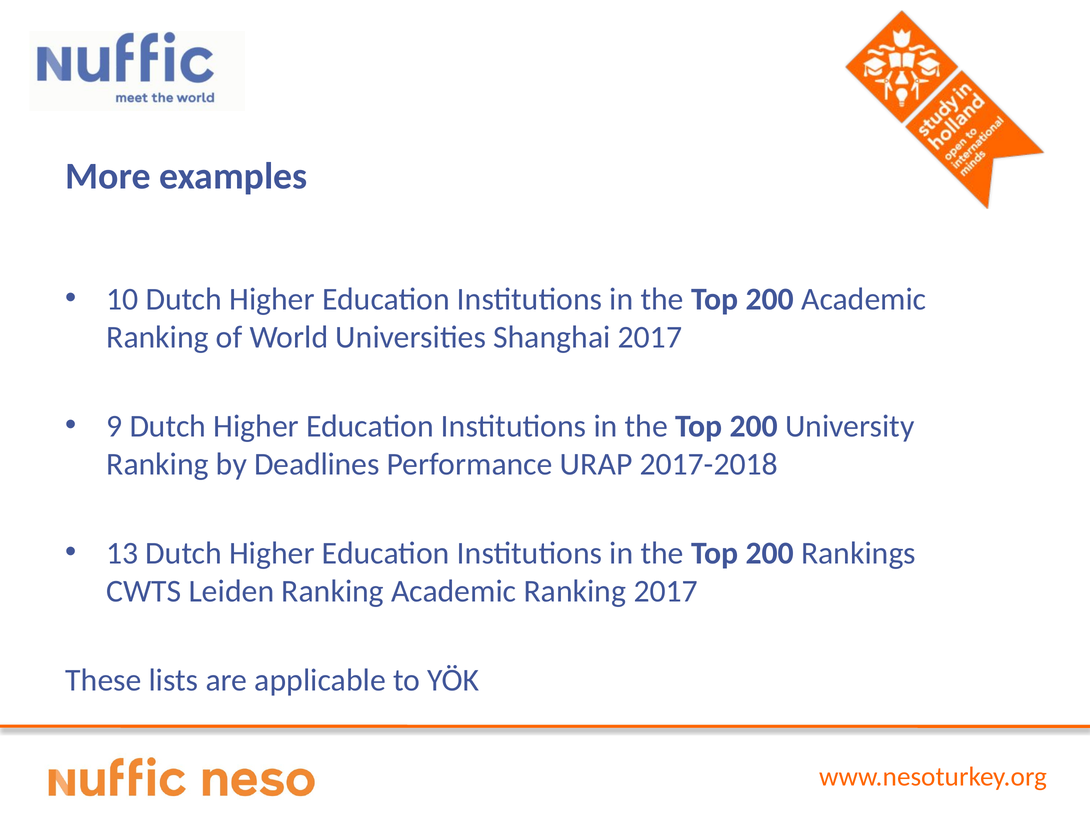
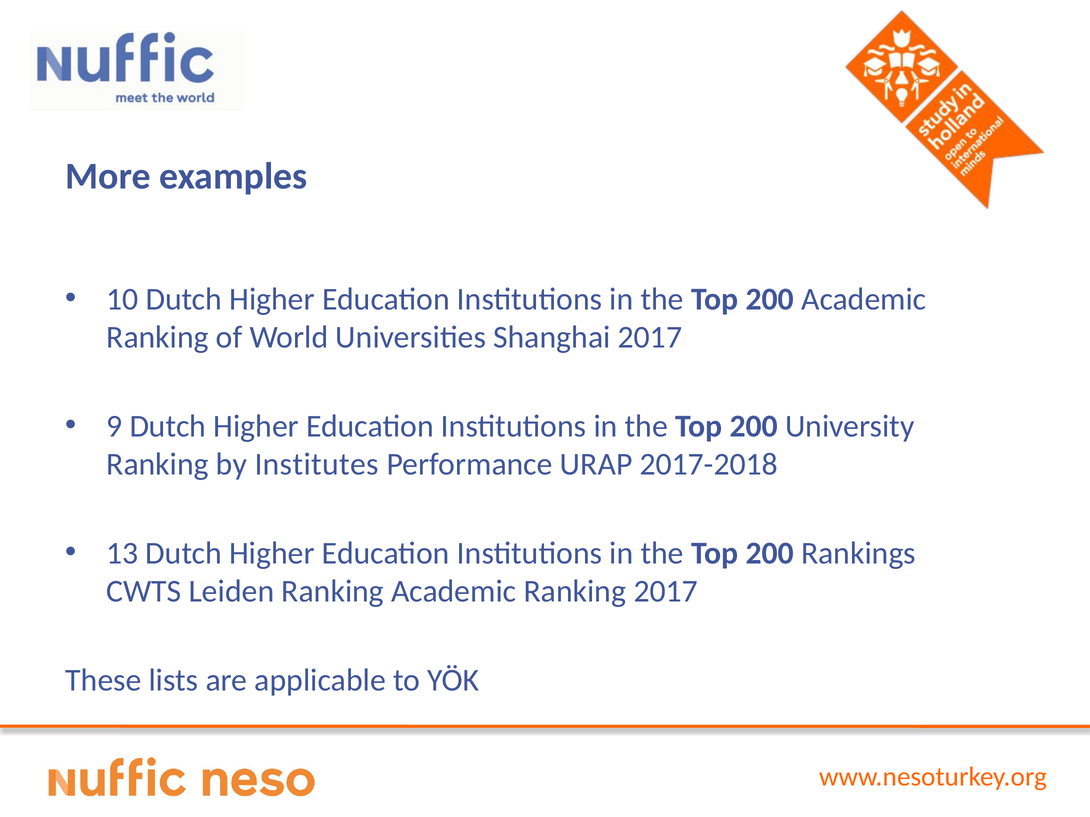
Deadlines: Deadlines -> Institutes
